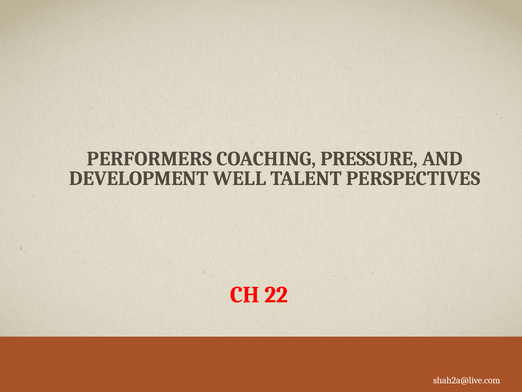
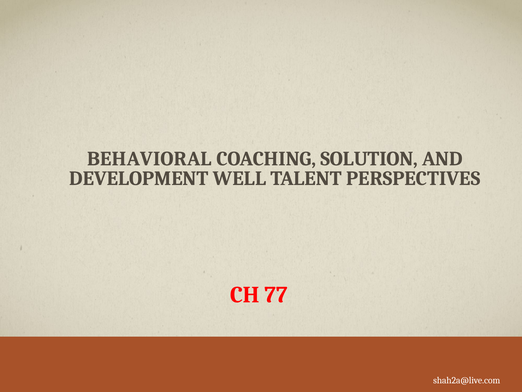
PERFORMERS: PERFORMERS -> BEHAVIORAL
PRESSURE: PRESSURE -> SOLUTION
22: 22 -> 77
